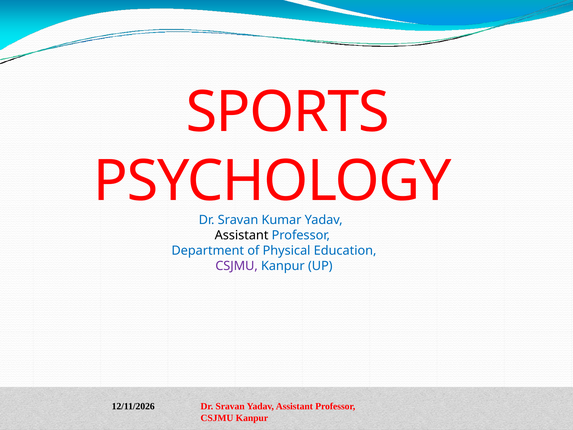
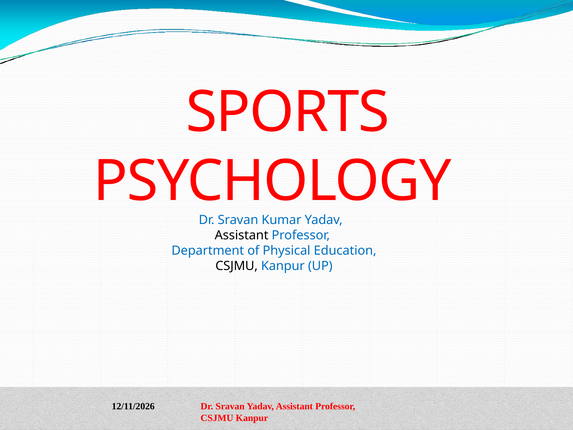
CSJMU at (237, 266) colour: purple -> black
